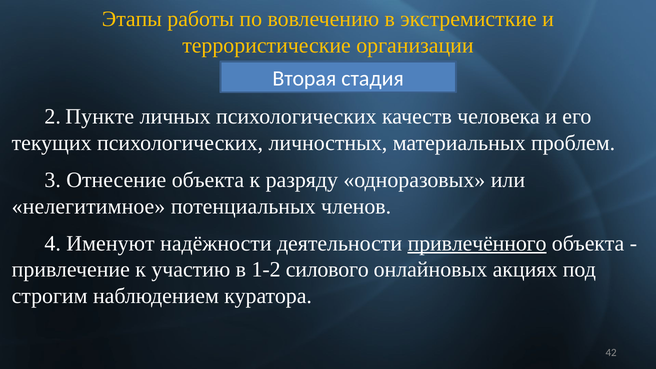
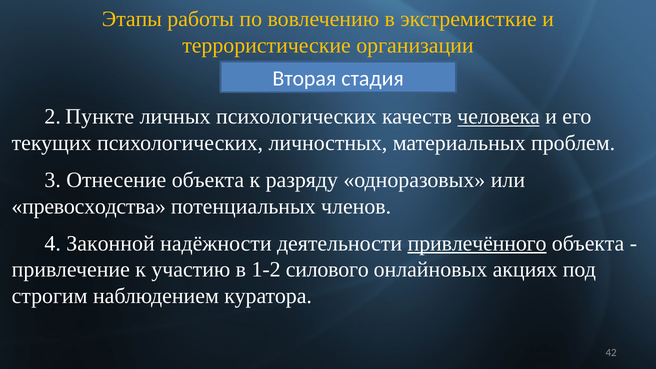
человека underline: none -> present
нелегитимное: нелегитимное -> превосходства
Именуют: Именуют -> Законной
